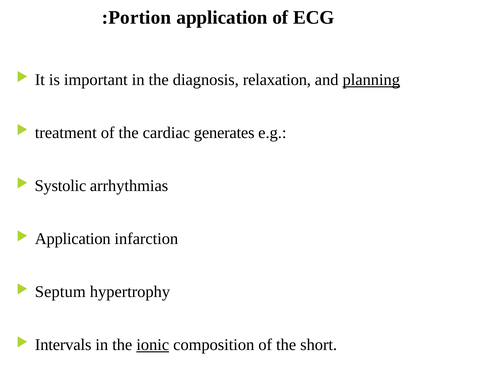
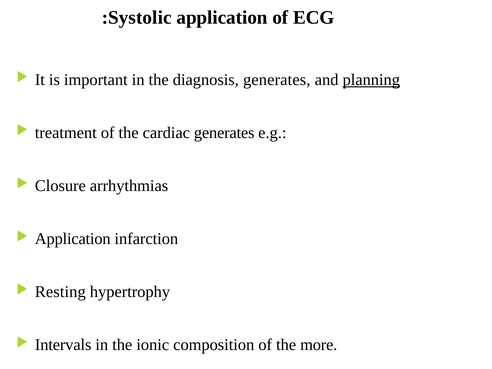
Portion: Portion -> Systolic
diagnosis relaxation: relaxation -> generates
Systolic: Systolic -> Closure
Septum: Septum -> Resting
ionic underline: present -> none
short: short -> more
